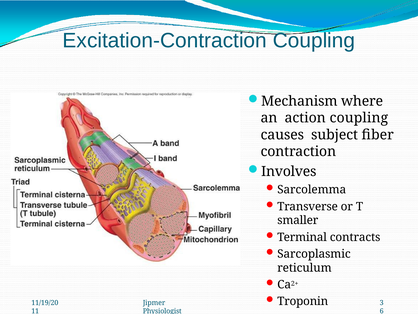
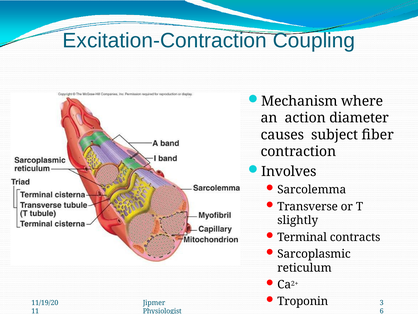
action coupling: coupling -> diameter
smaller: smaller -> slightly
